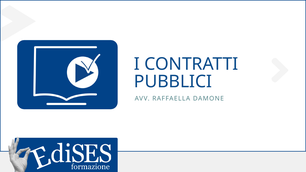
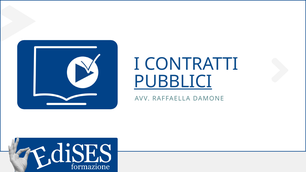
PUBBLICI underline: none -> present
